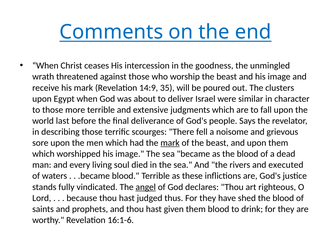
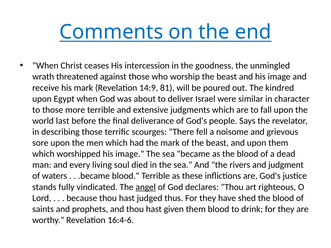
35: 35 -> 81
clusters: clusters -> kindred
mark at (170, 143) underline: present -> none
executed: executed -> judgment
16:1-6: 16:1-6 -> 16:4-6
